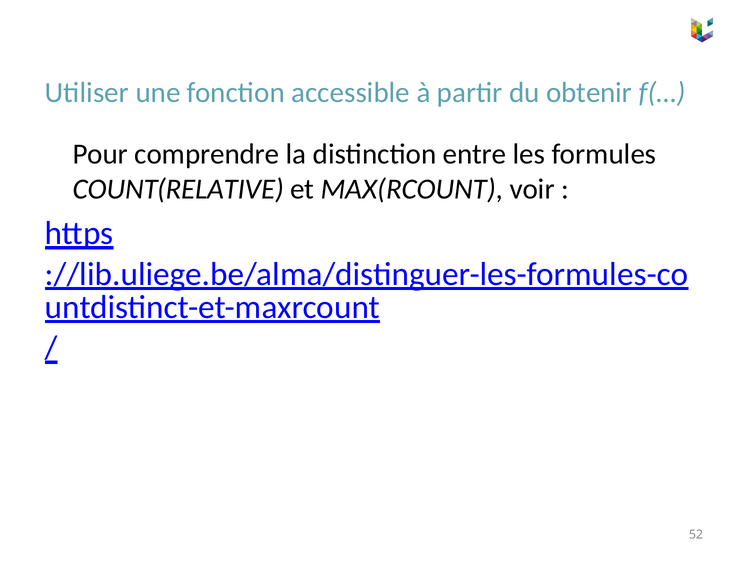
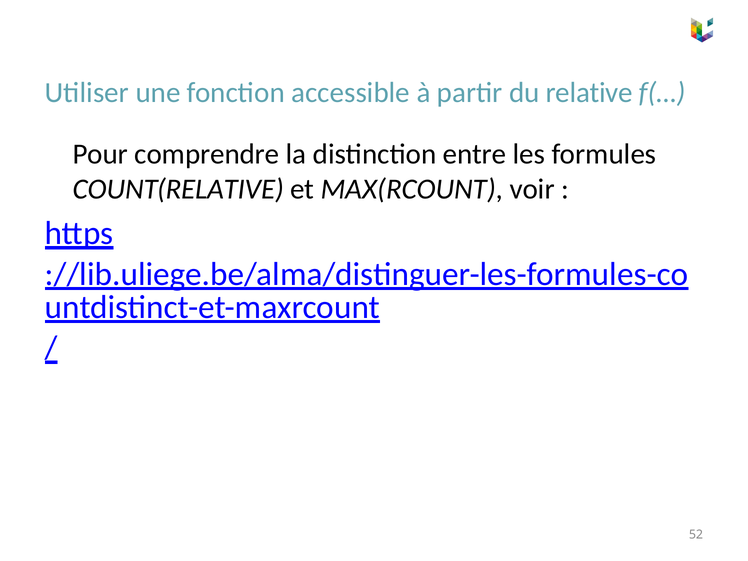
obtenir: obtenir -> relative
